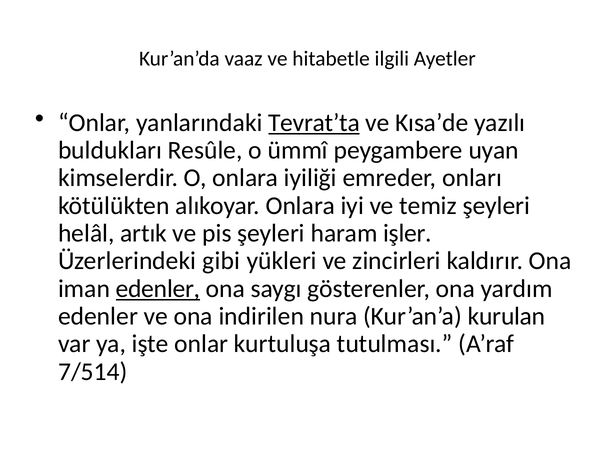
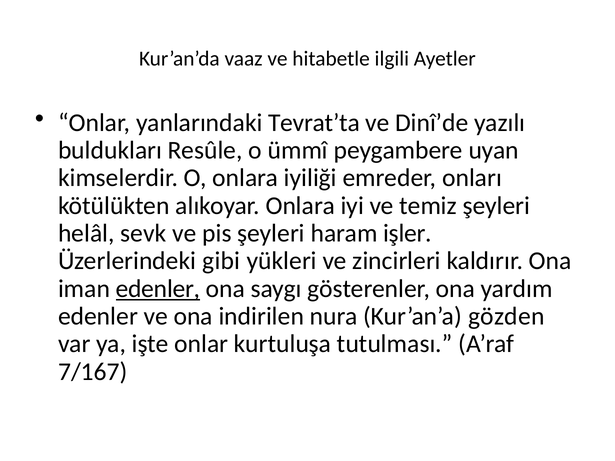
Tevrat’ta underline: present -> none
Kısa’de: Kısa’de -> Dinî’de
artık: artık -> sevk
kurulan: kurulan -> gözden
7/514: 7/514 -> 7/167
